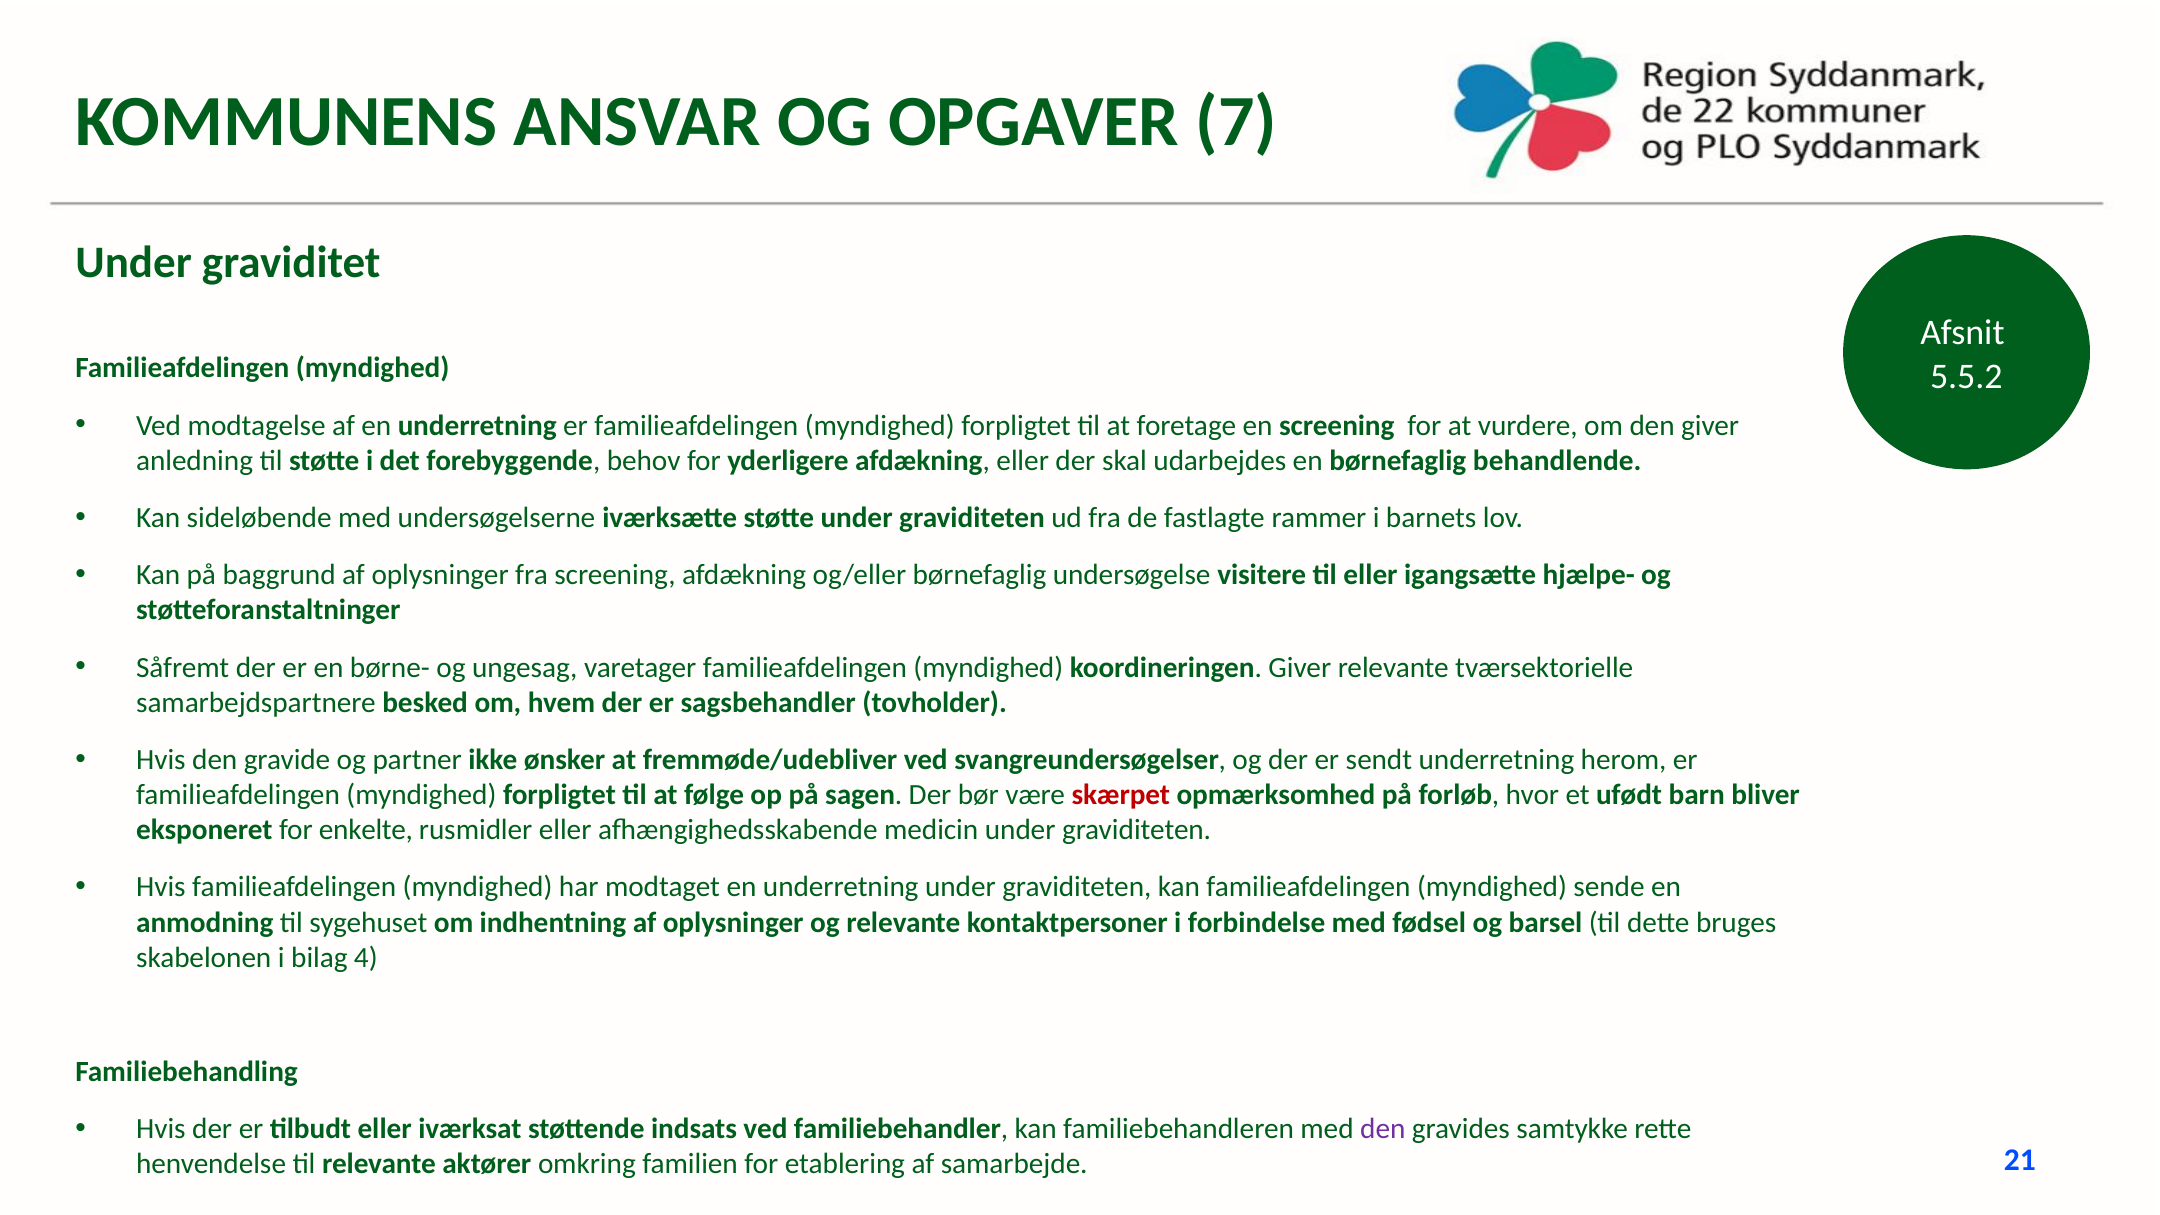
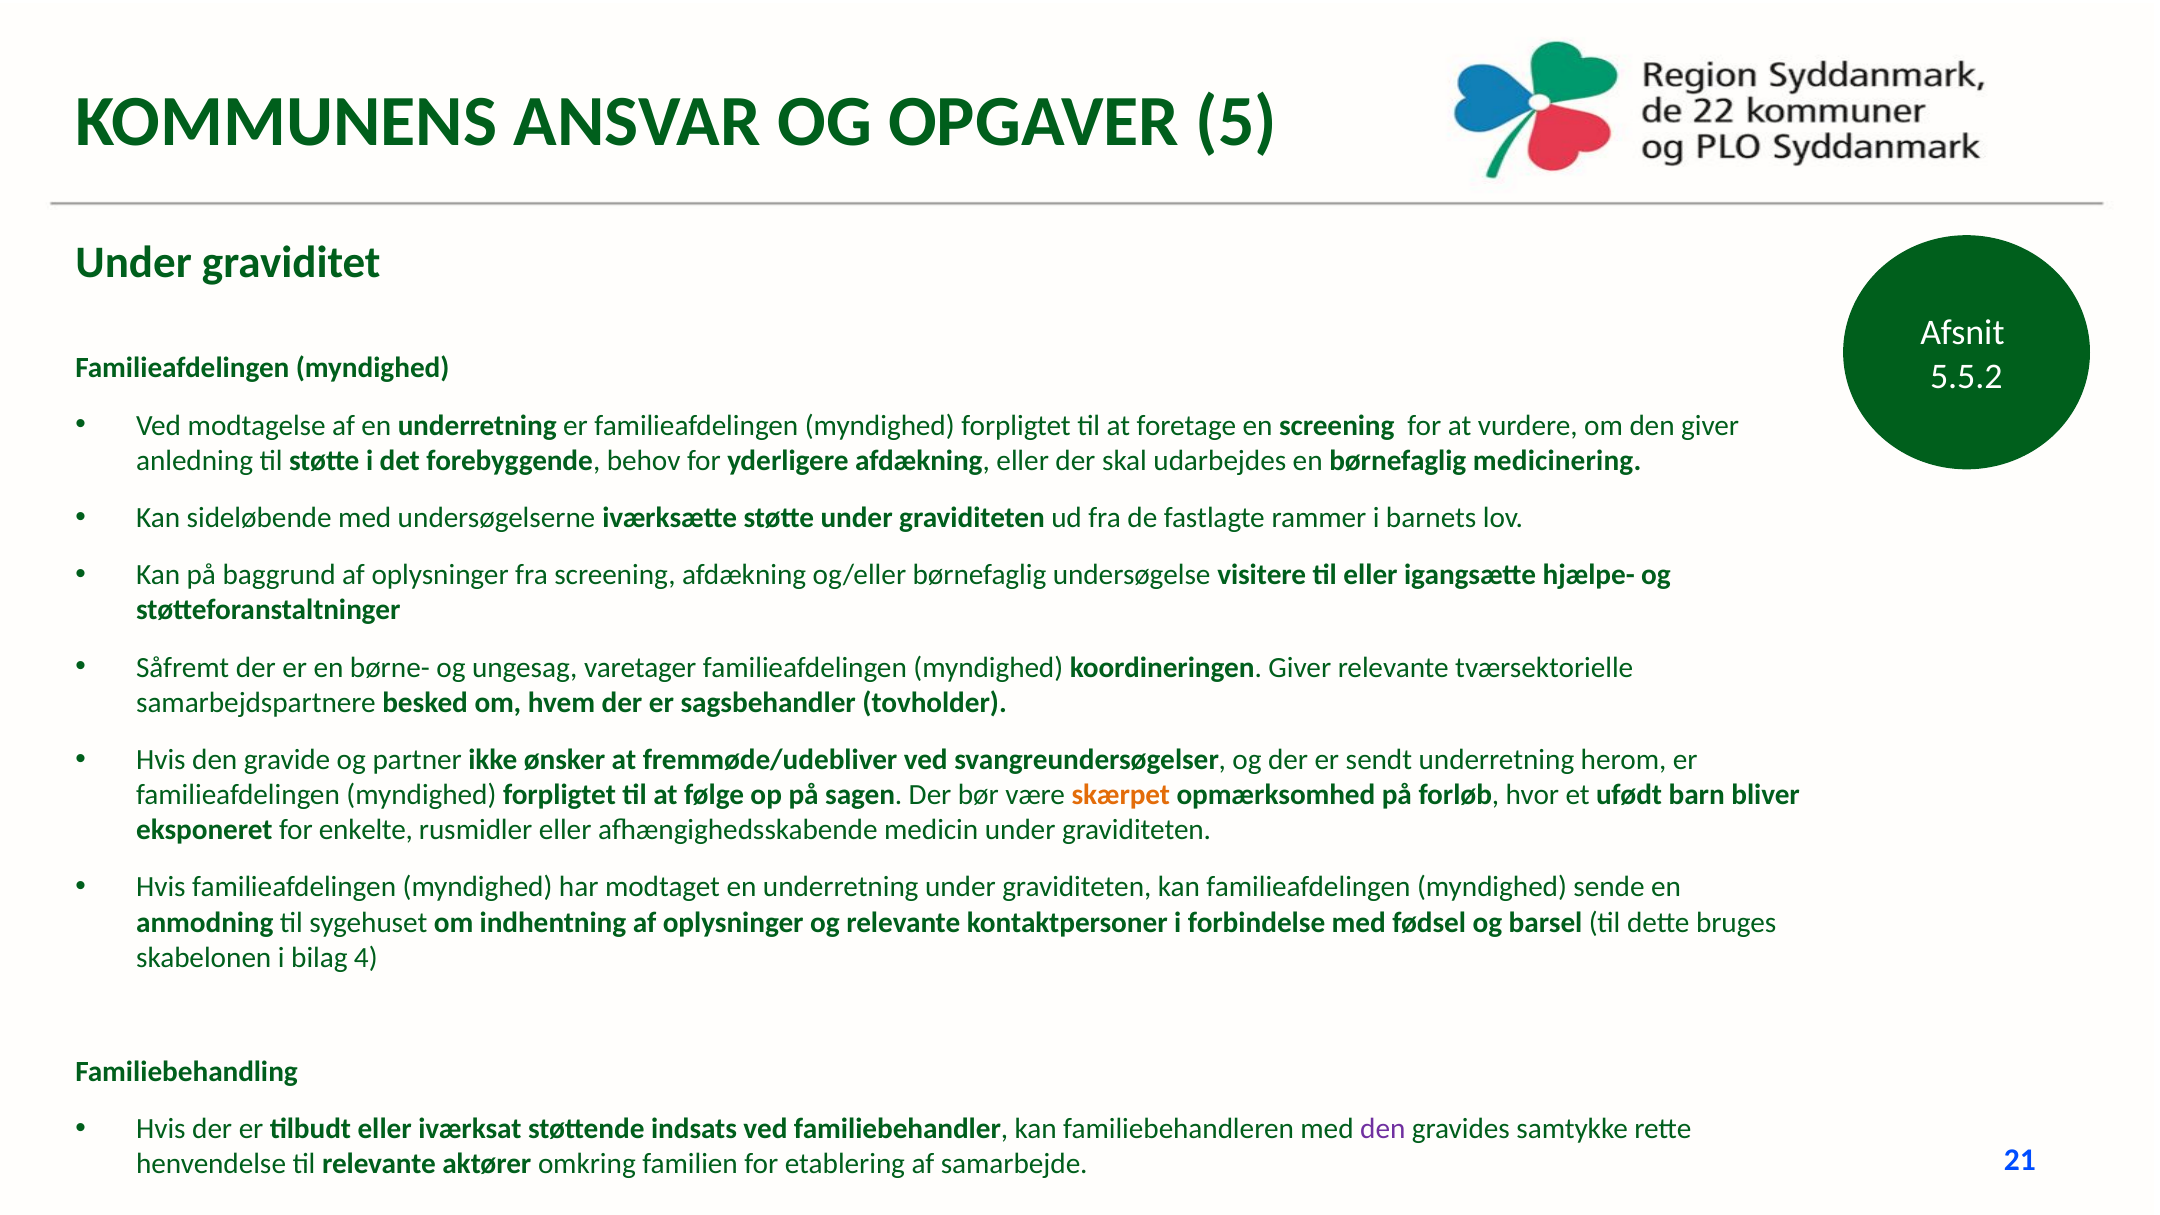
7: 7 -> 5
behandlende: behandlende -> medicinering
skærpet colour: red -> orange
